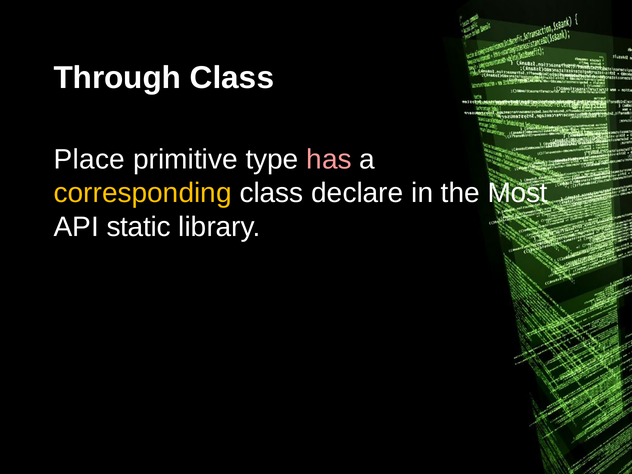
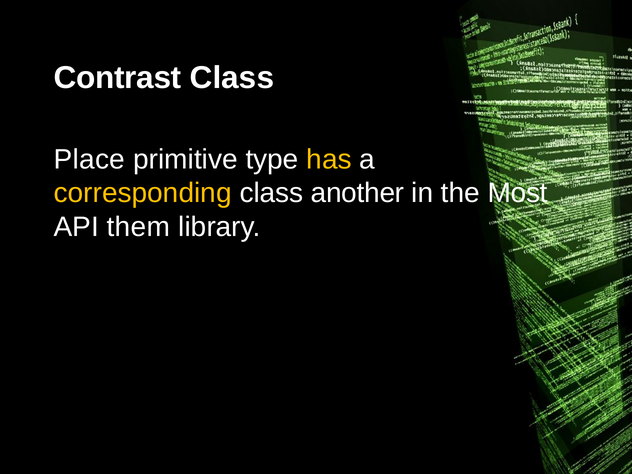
Through: Through -> Contrast
has colour: pink -> yellow
declare: declare -> another
static: static -> them
